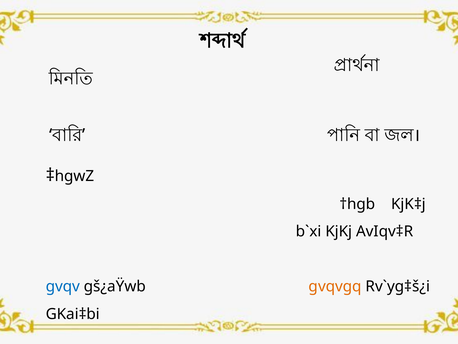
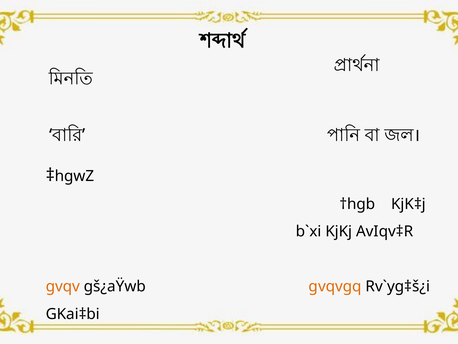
gvqv colour: blue -> orange
